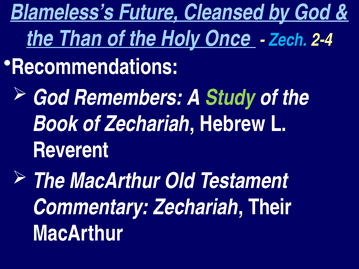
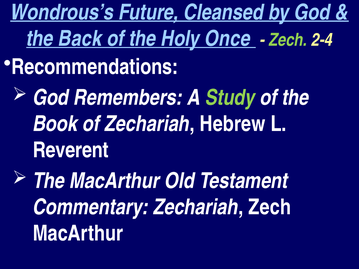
Blameless’s: Blameless’s -> Wondrous’s
Than: Than -> Back
Zech at (288, 40) colour: light blue -> light green
Zechariah Their: Their -> Zech
